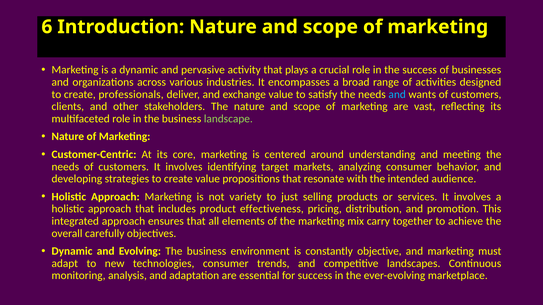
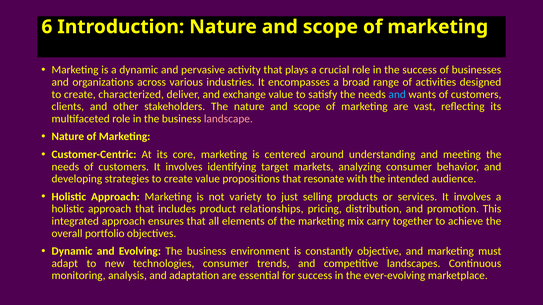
professionals: professionals -> characterized
landscape colour: light green -> pink
effectiveness: effectiveness -> relationships
carefully: carefully -> portfolio
